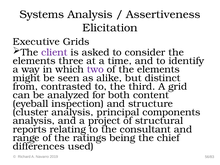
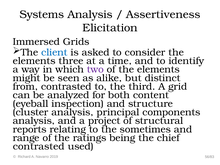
Executive: Executive -> Immersed
client colour: purple -> blue
consultant: consultant -> sometimes
differences at (39, 146): differences -> contrasted
